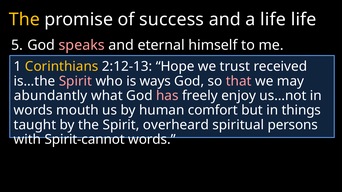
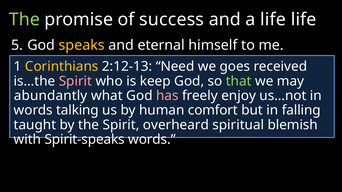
The at (24, 19) colour: yellow -> light green
speaks colour: pink -> yellow
Hope: Hope -> Need
trust: trust -> goes
ways: ways -> keep
that colour: pink -> light green
mouth: mouth -> talking
things: things -> falling
persons: persons -> blemish
Spirit-cannot: Spirit-cannot -> Spirit-speaks
